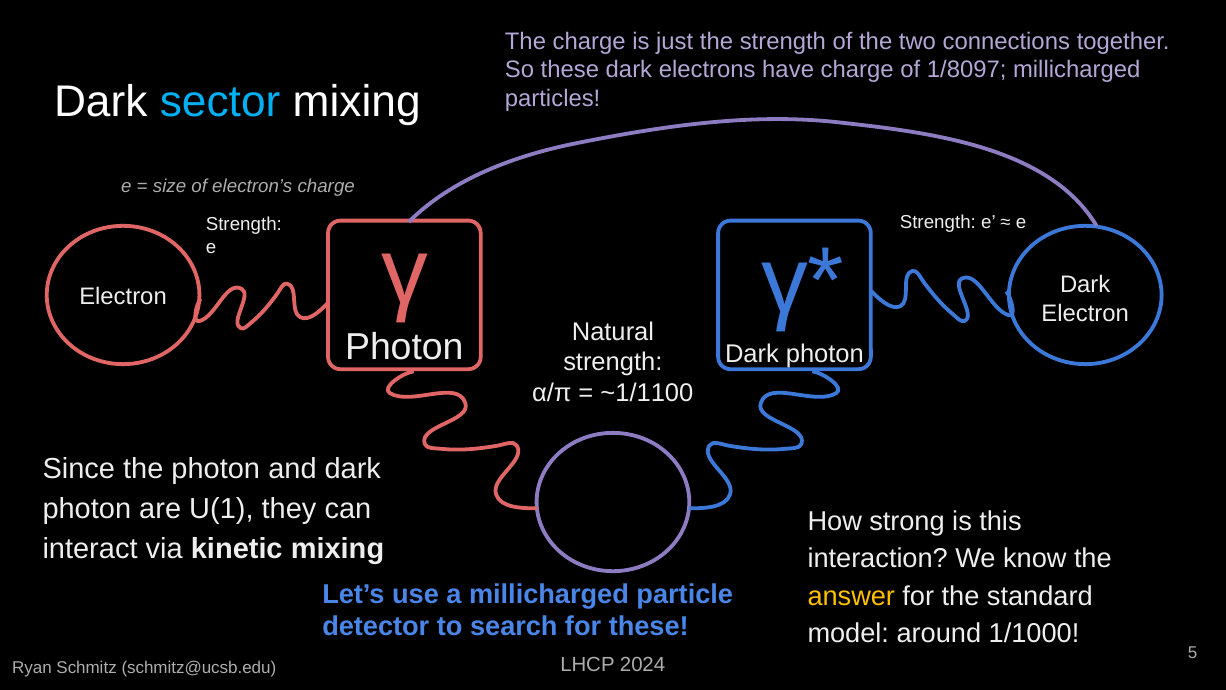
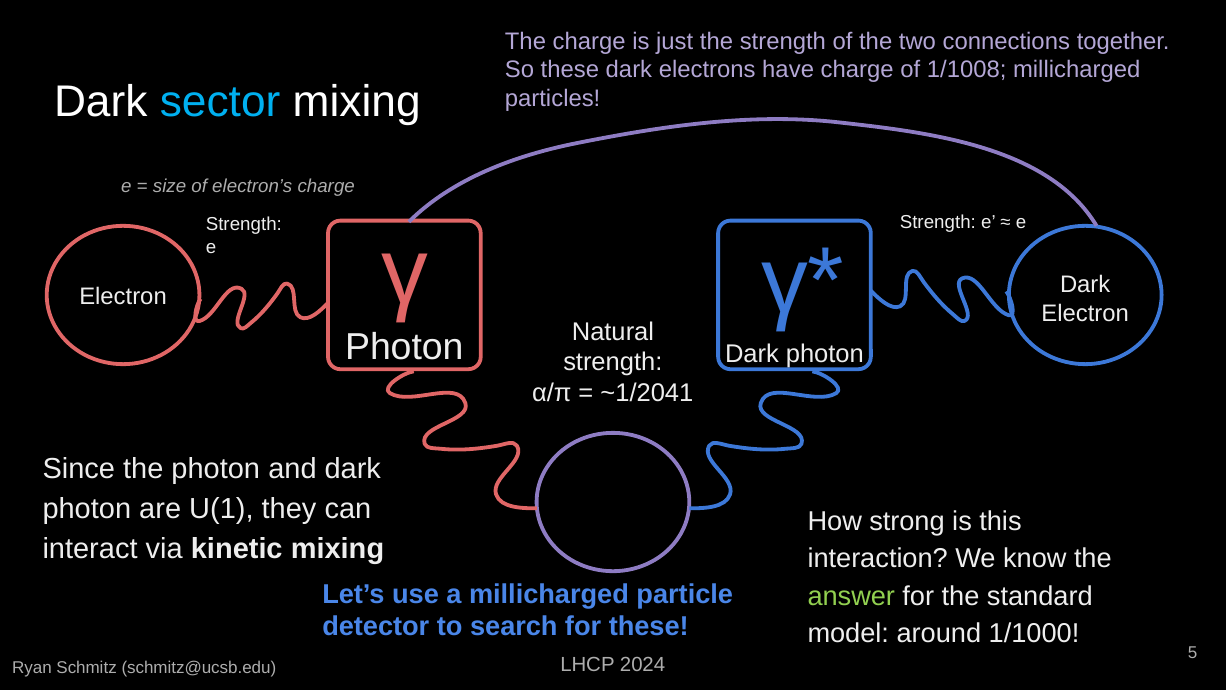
1/8097: 1/8097 -> 1/1008
~1/1100: ~1/1100 -> ~1/2041
answer colour: yellow -> light green
